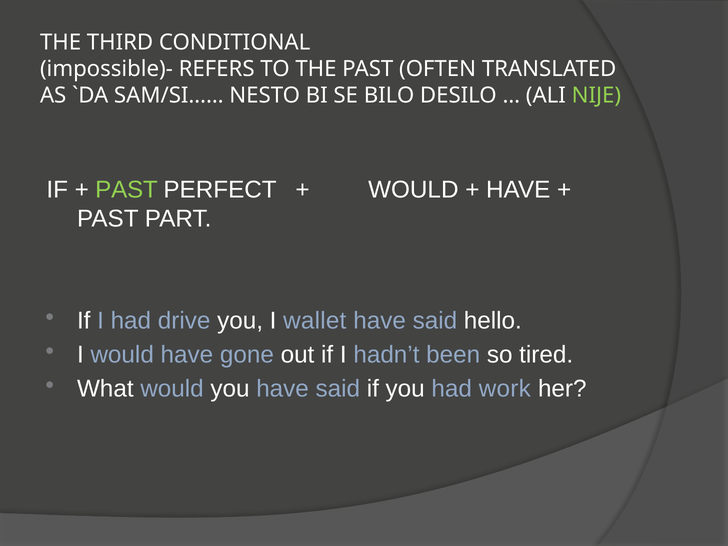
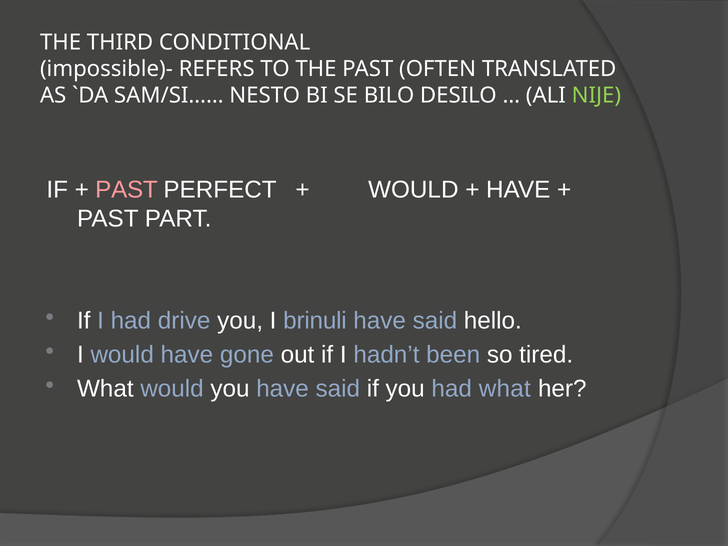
PAST at (127, 190) colour: light green -> pink
wallet: wallet -> brinuli
had work: work -> what
